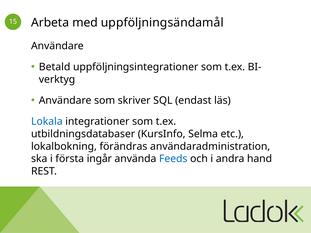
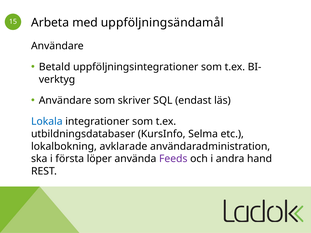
förändras: förändras -> avklarade
ingår: ingår -> löper
Feeds colour: blue -> purple
